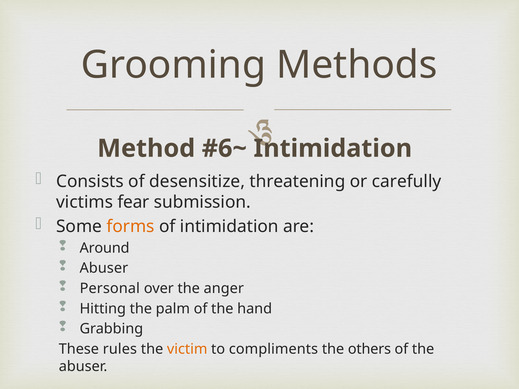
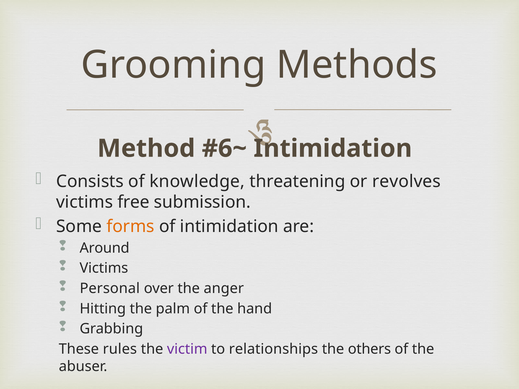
desensitize: desensitize -> knowledge
carefully: carefully -> revolves
fear: fear -> free
Abuser at (104, 268): Abuser -> Victims
victim colour: orange -> purple
compliments: compliments -> relationships
